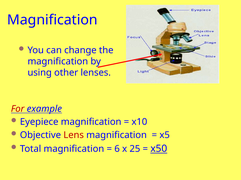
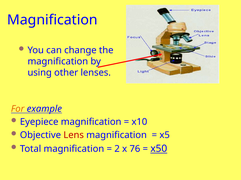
For colour: red -> orange
6: 6 -> 2
25: 25 -> 76
